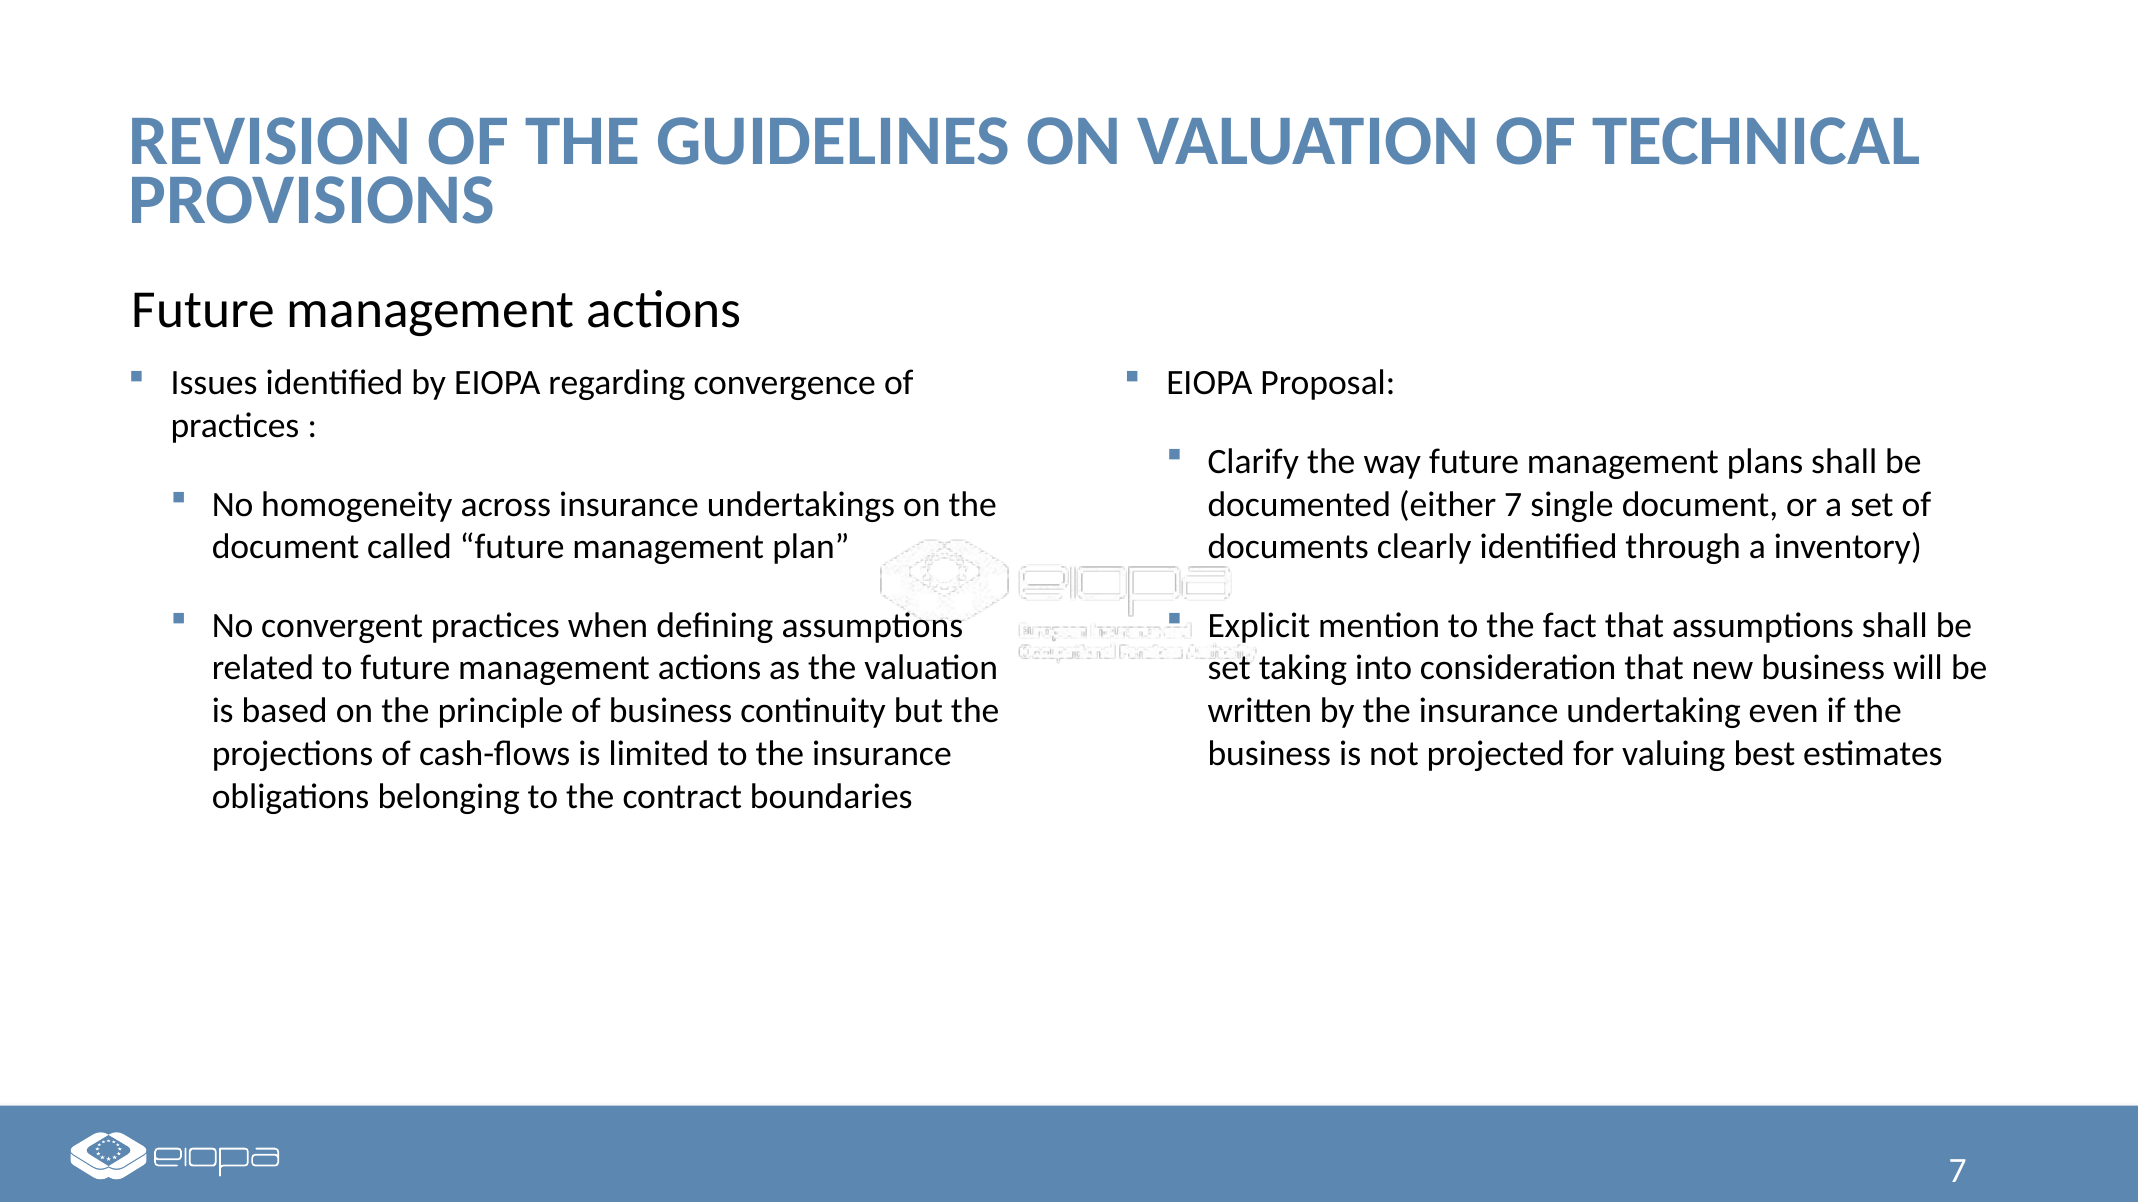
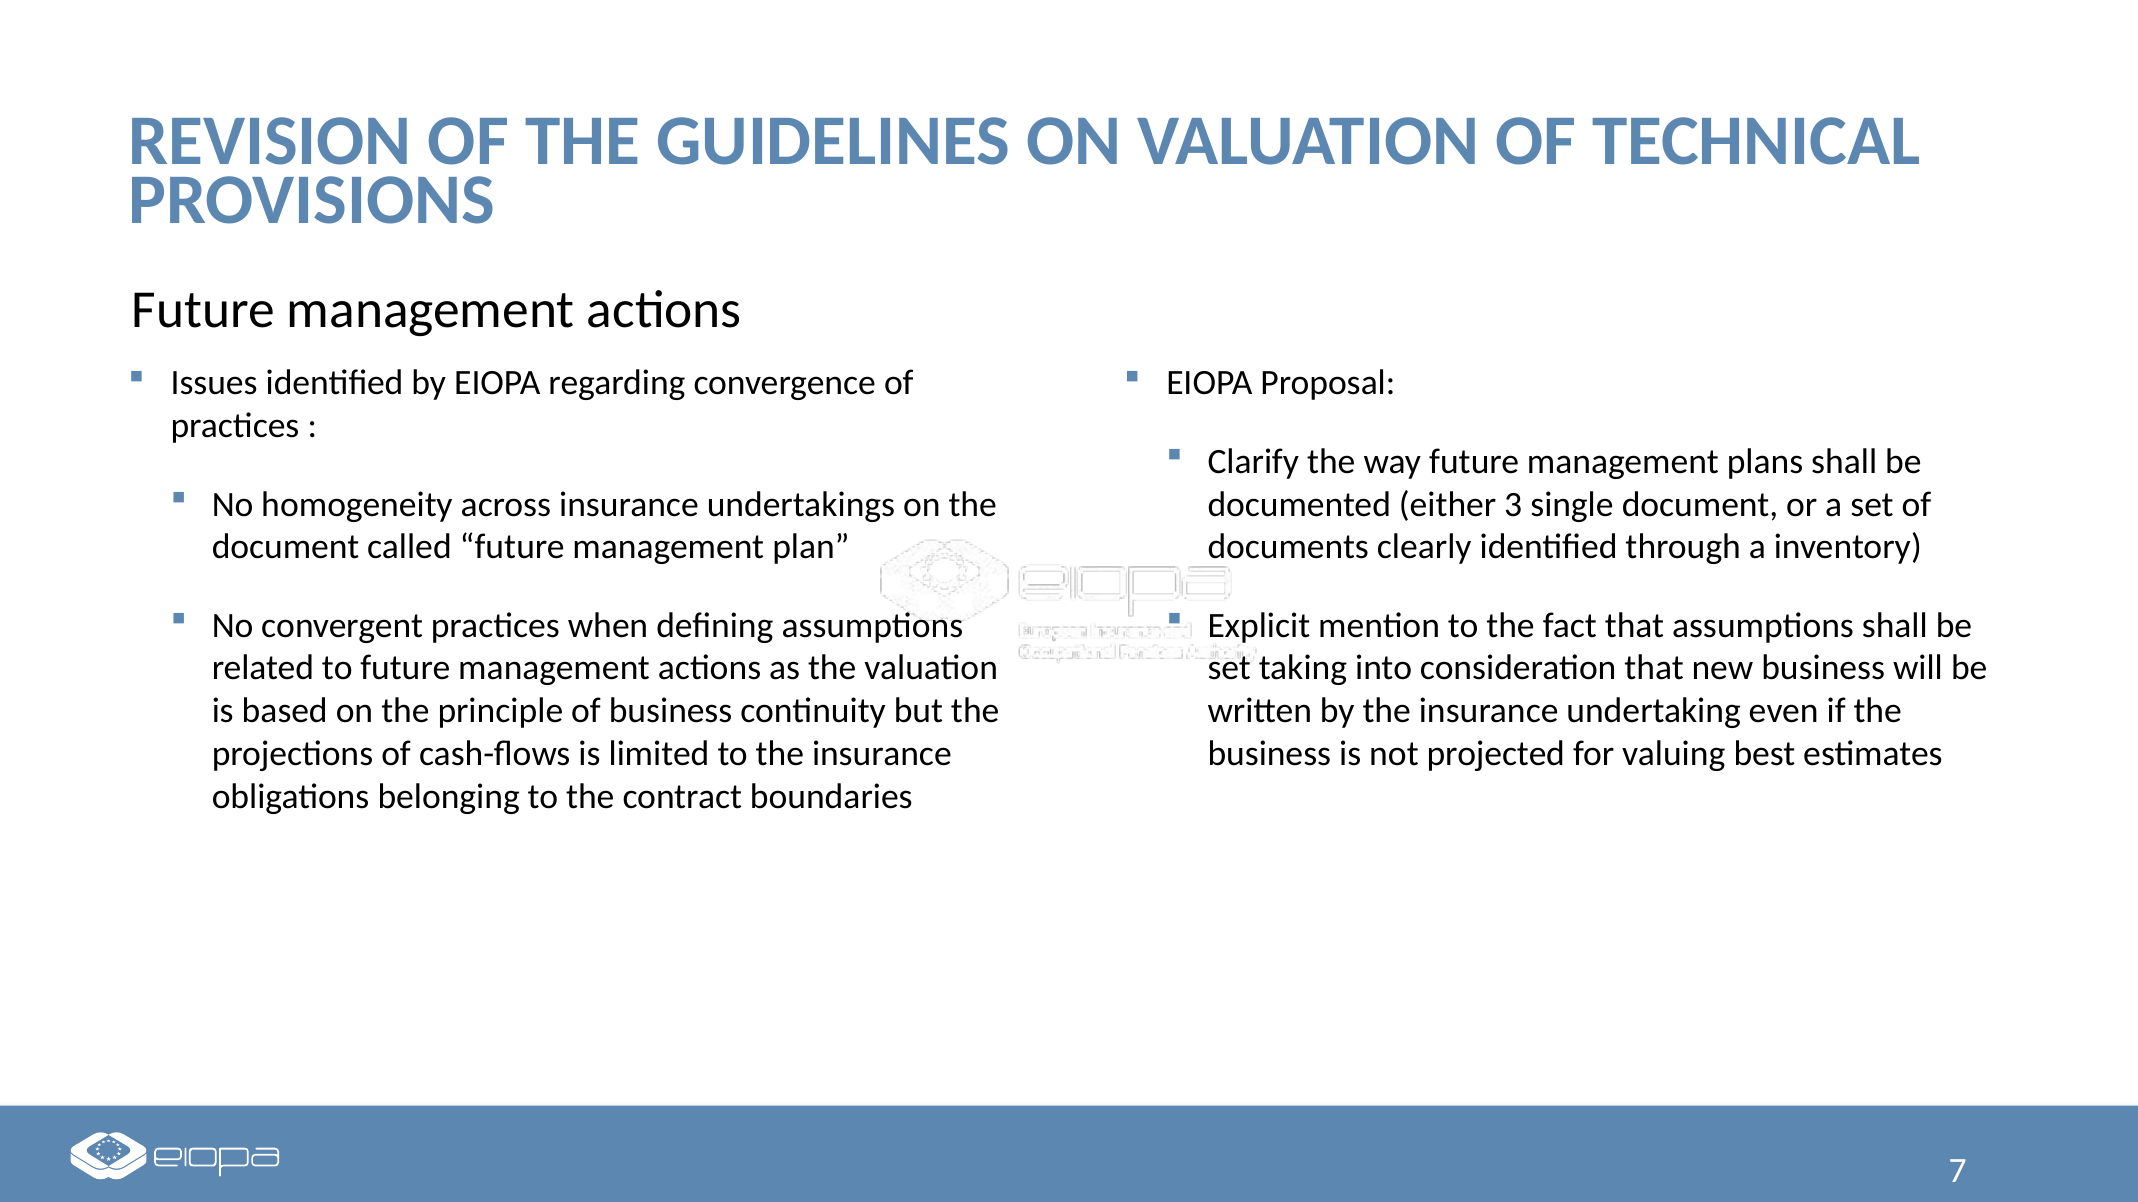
either 7: 7 -> 3
